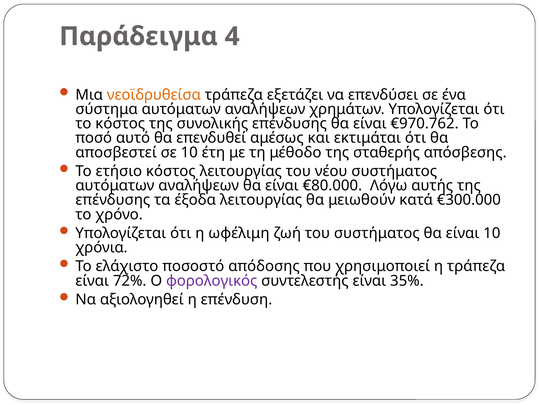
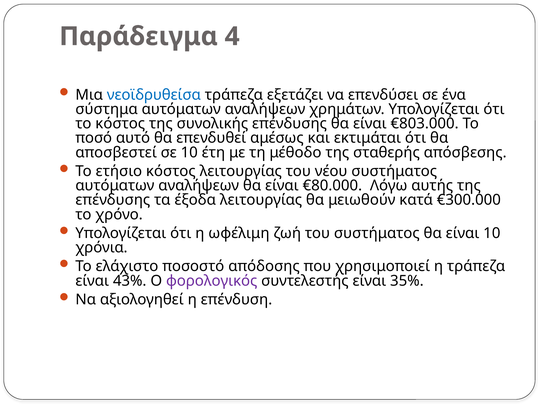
νεοϊδρυθείσα colour: orange -> blue
€970.762: €970.762 -> €803.000
72%: 72% -> 43%
